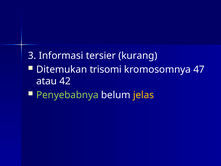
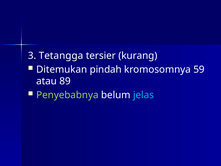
Informasi: Informasi -> Tetangga
trisomi: trisomi -> pindah
47: 47 -> 59
42: 42 -> 89
jelas colour: yellow -> light blue
